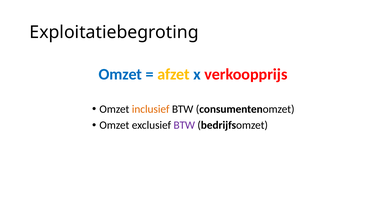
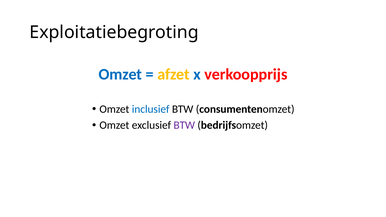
inclusief colour: orange -> blue
